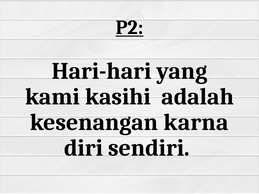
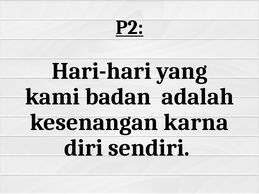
kasihi: kasihi -> badan
